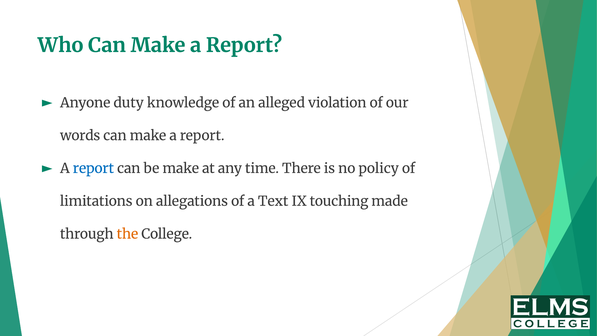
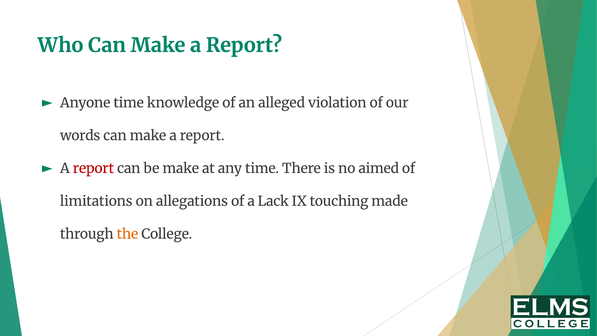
Anyone duty: duty -> time
report at (93, 168) colour: blue -> red
policy: policy -> aimed
Text: Text -> Lack
